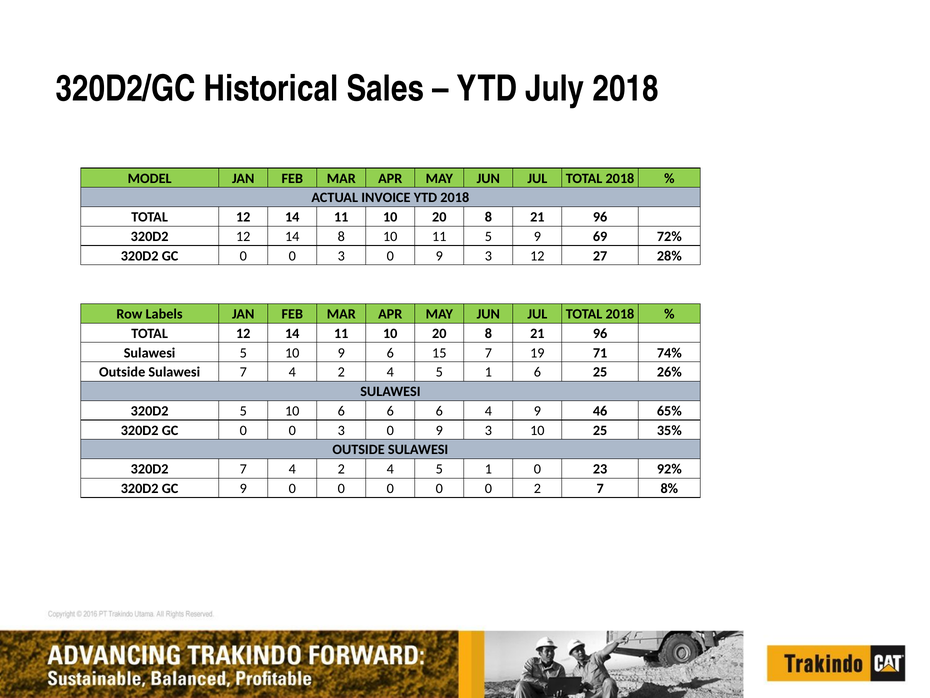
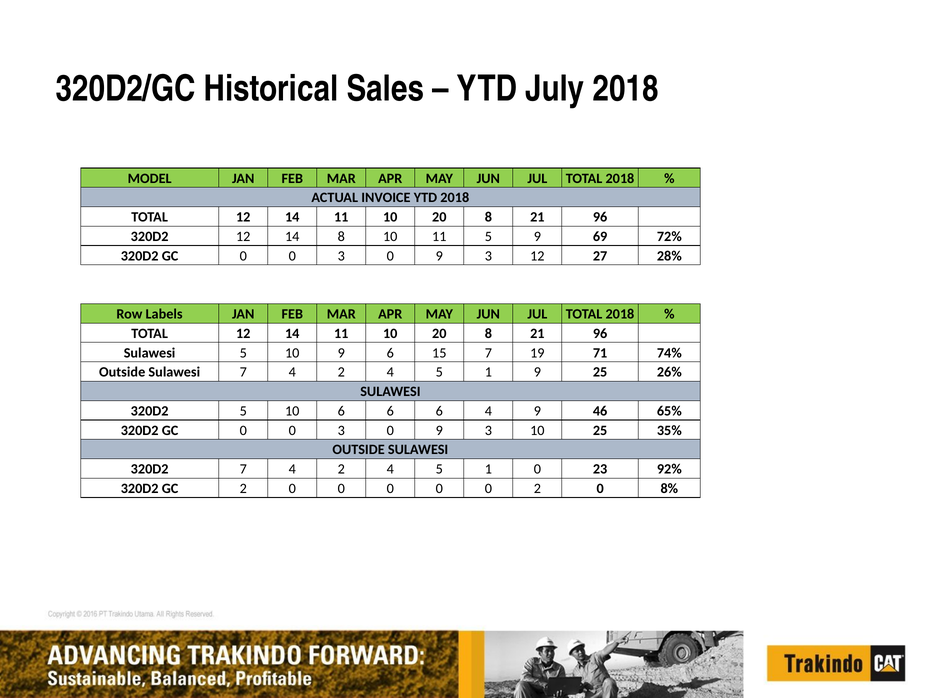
1 6: 6 -> 9
GC 9: 9 -> 2
0 2 7: 7 -> 0
